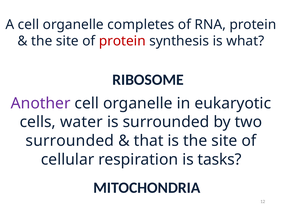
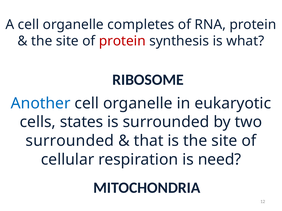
Another colour: purple -> blue
water: water -> states
tasks: tasks -> need
